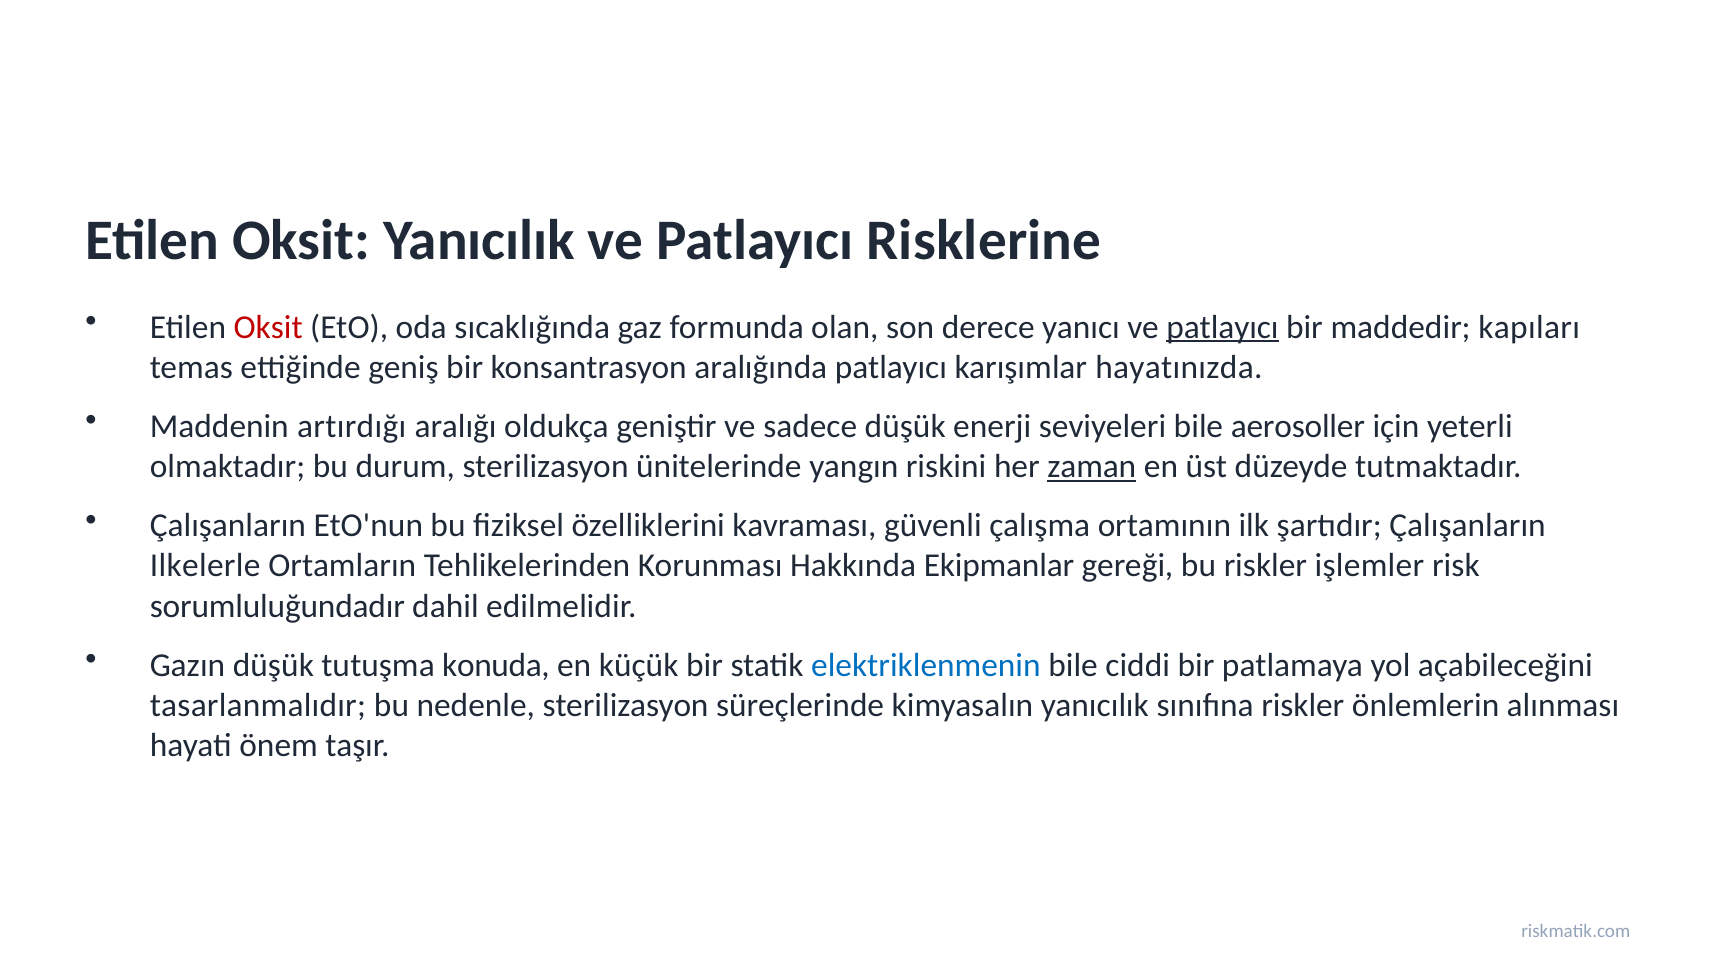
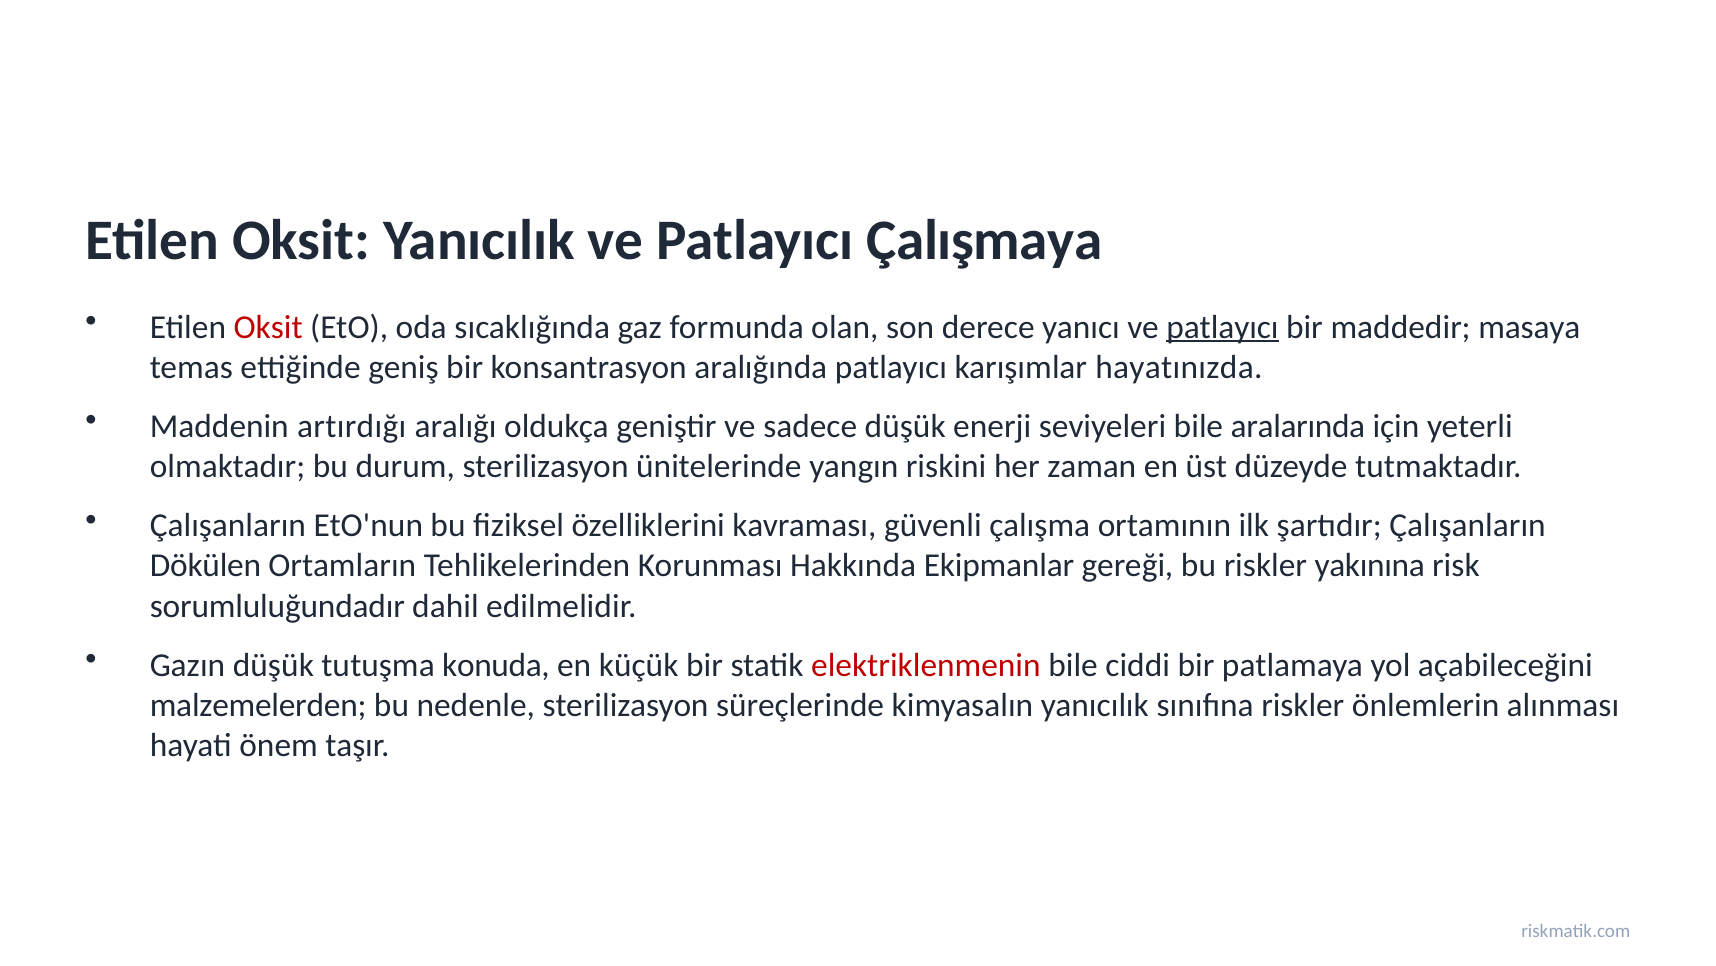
Risklerine: Risklerine -> Çalışmaya
kapıları: kapıları -> masaya
aerosoller: aerosoller -> aralarında
zaman underline: present -> none
Ilkelerle: Ilkelerle -> Dökülen
işlemler: işlemler -> yakınına
elektriklenmenin colour: blue -> red
tasarlanmalıdır: tasarlanmalıdır -> malzemelerden
